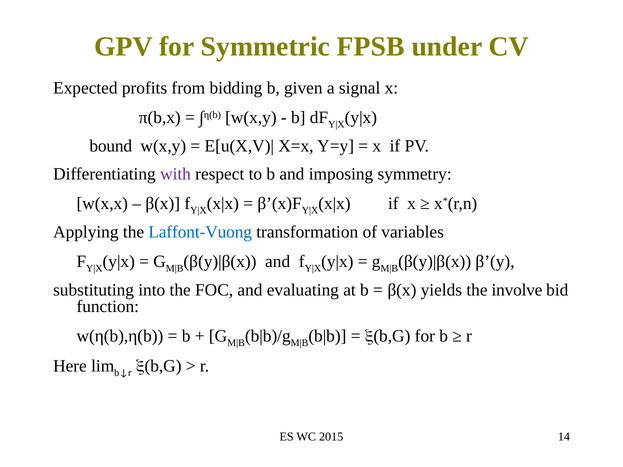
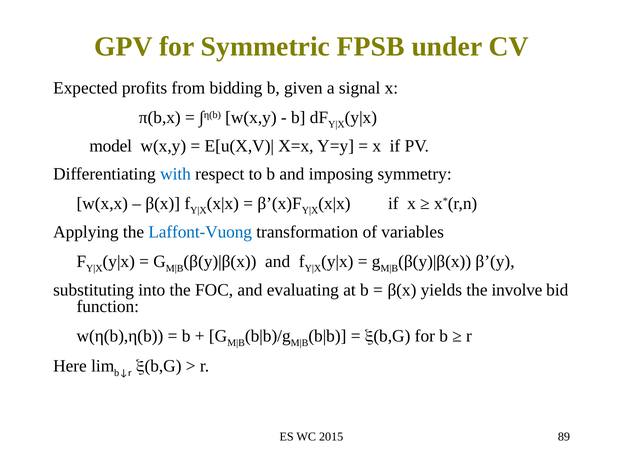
bound: bound -> model
with colour: purple -> blue
14: 14 -> 89
